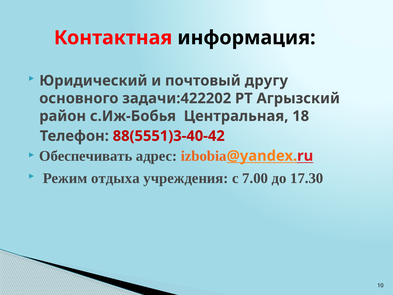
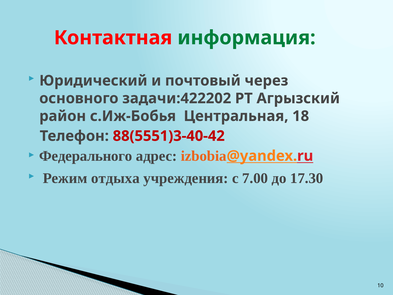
информация colour: black -> green
другу: другу -> через
Обеспечивать: Обеспечивать -> Федерального
